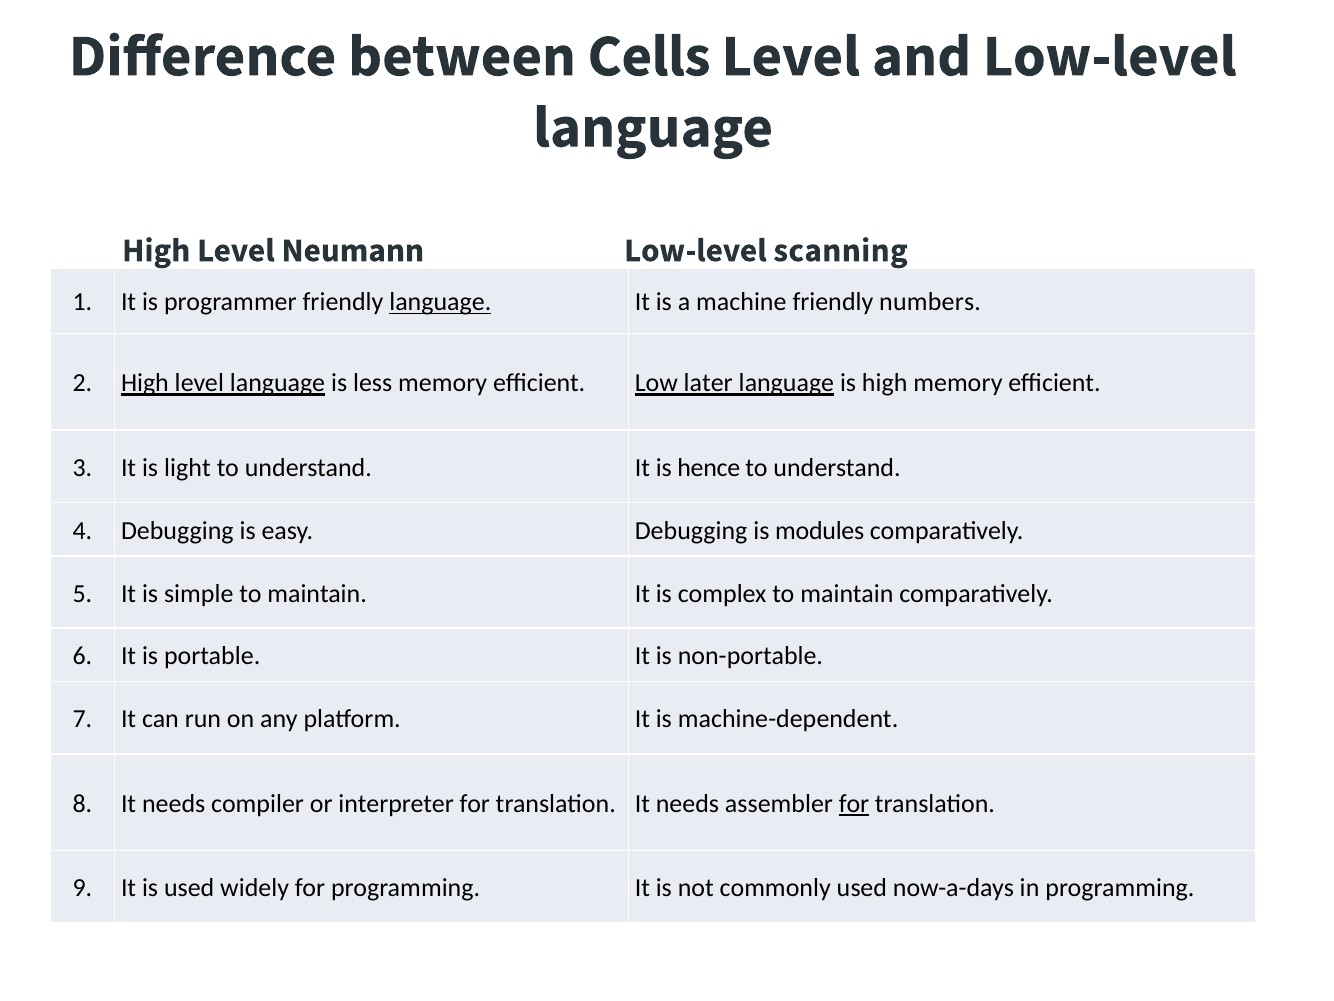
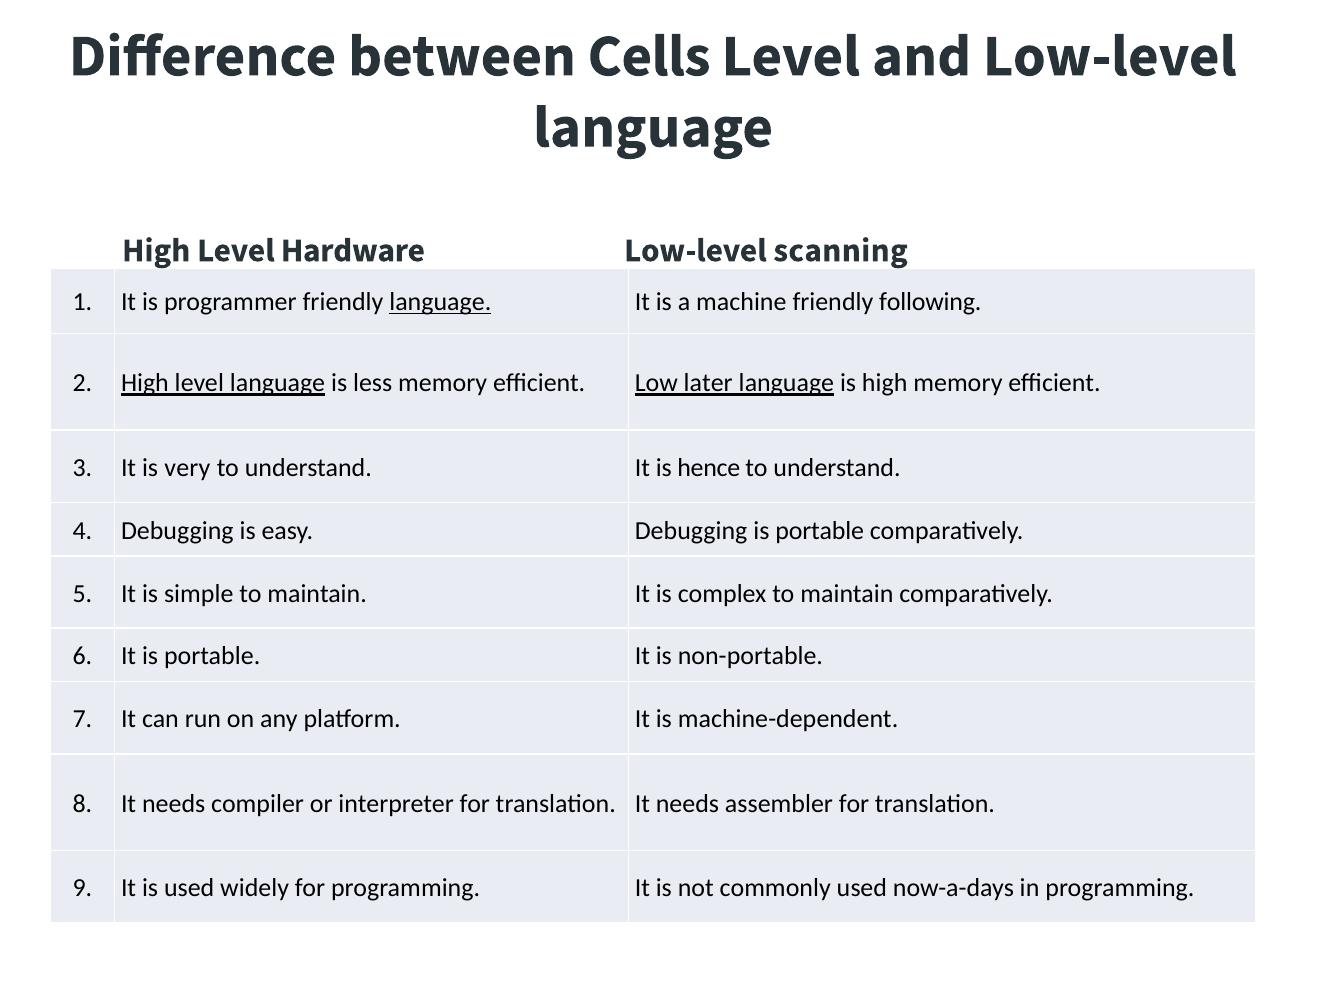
Neumann: Neumann -> Hardware
numbers: numbers -> following
light: light -> very
Debugging is modules: modules -> portable
for at (854, 803) underline: present -> none
